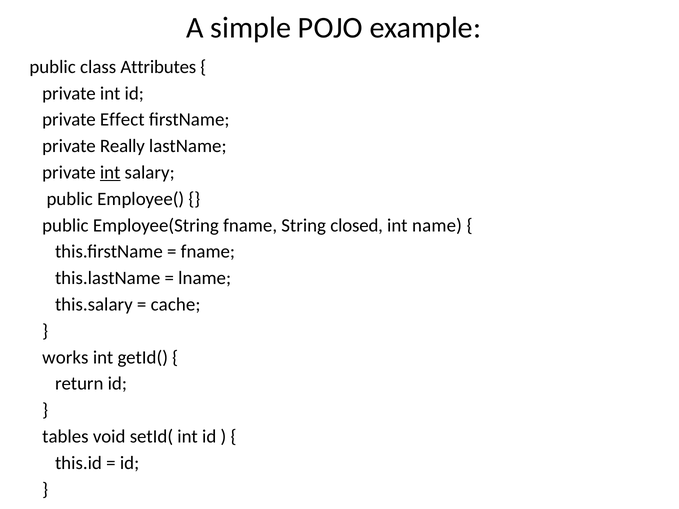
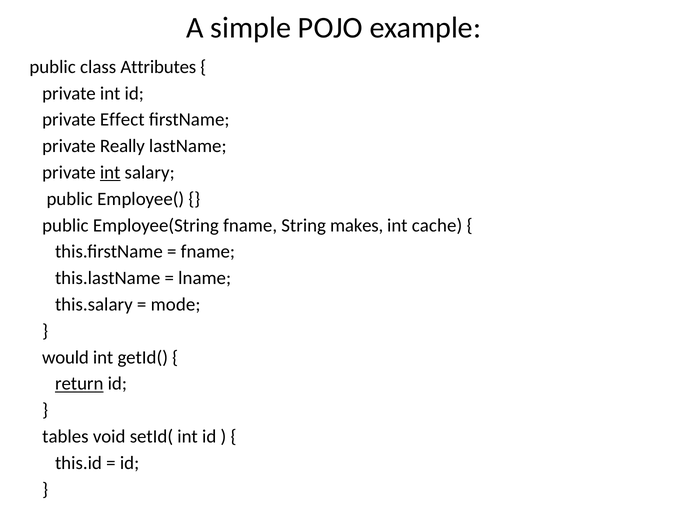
closed: closed -> makes
name: name -> cache
cache: cache -> mode
works: works -> would
return underline: none -> present
